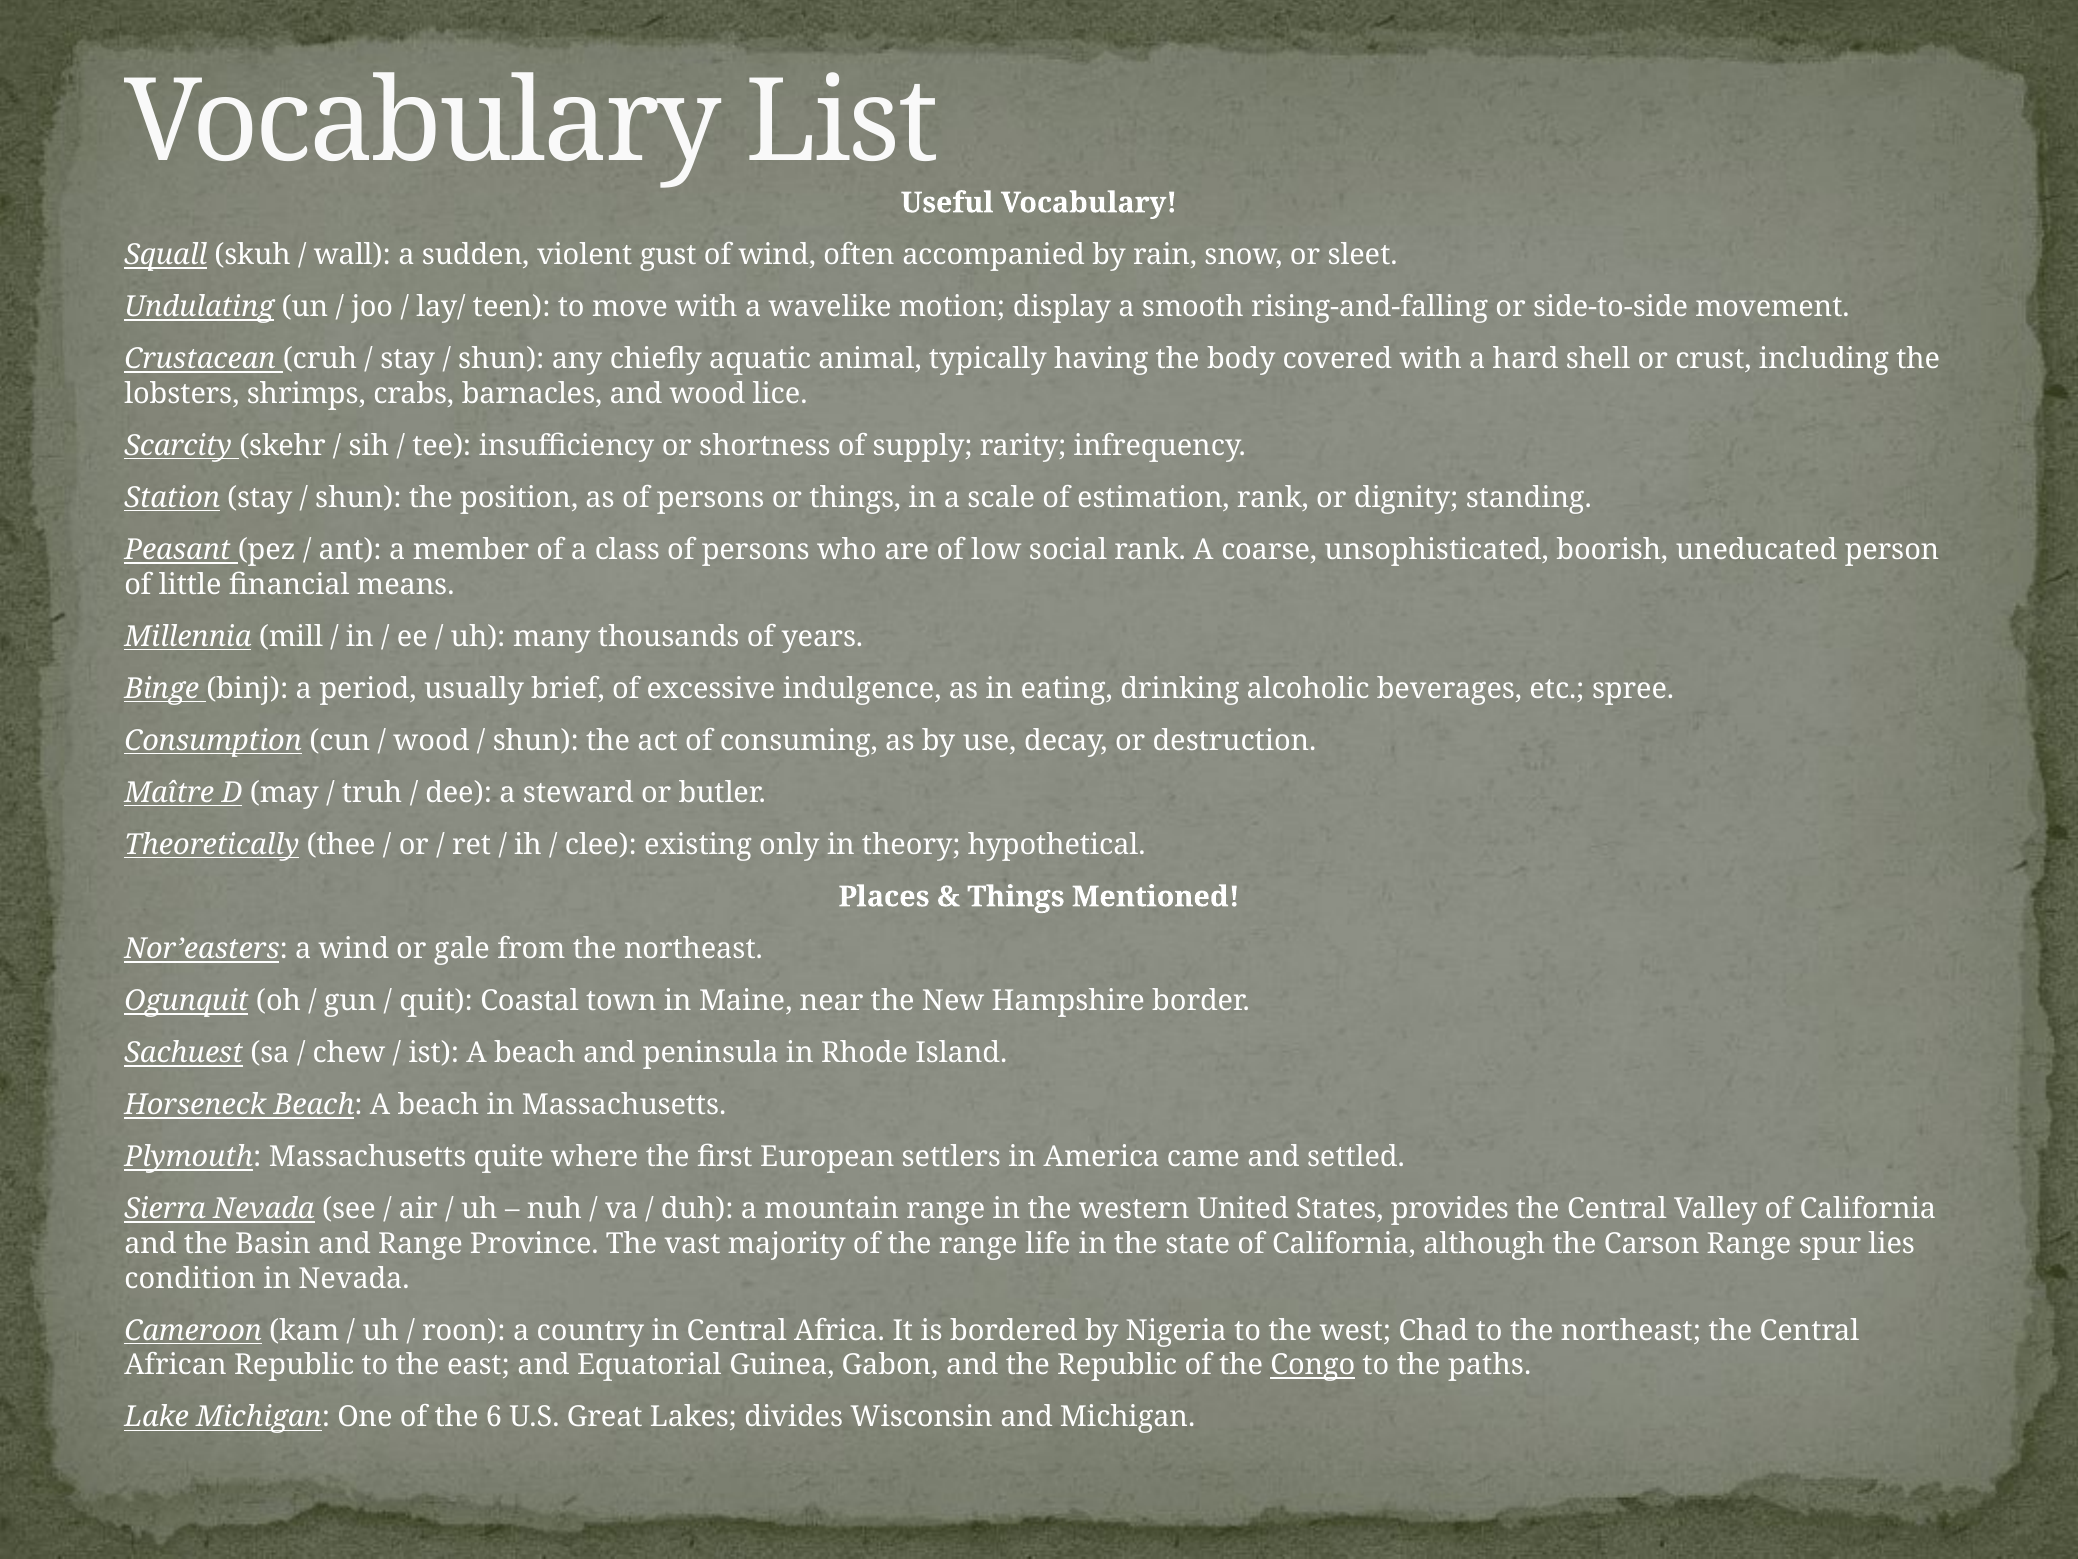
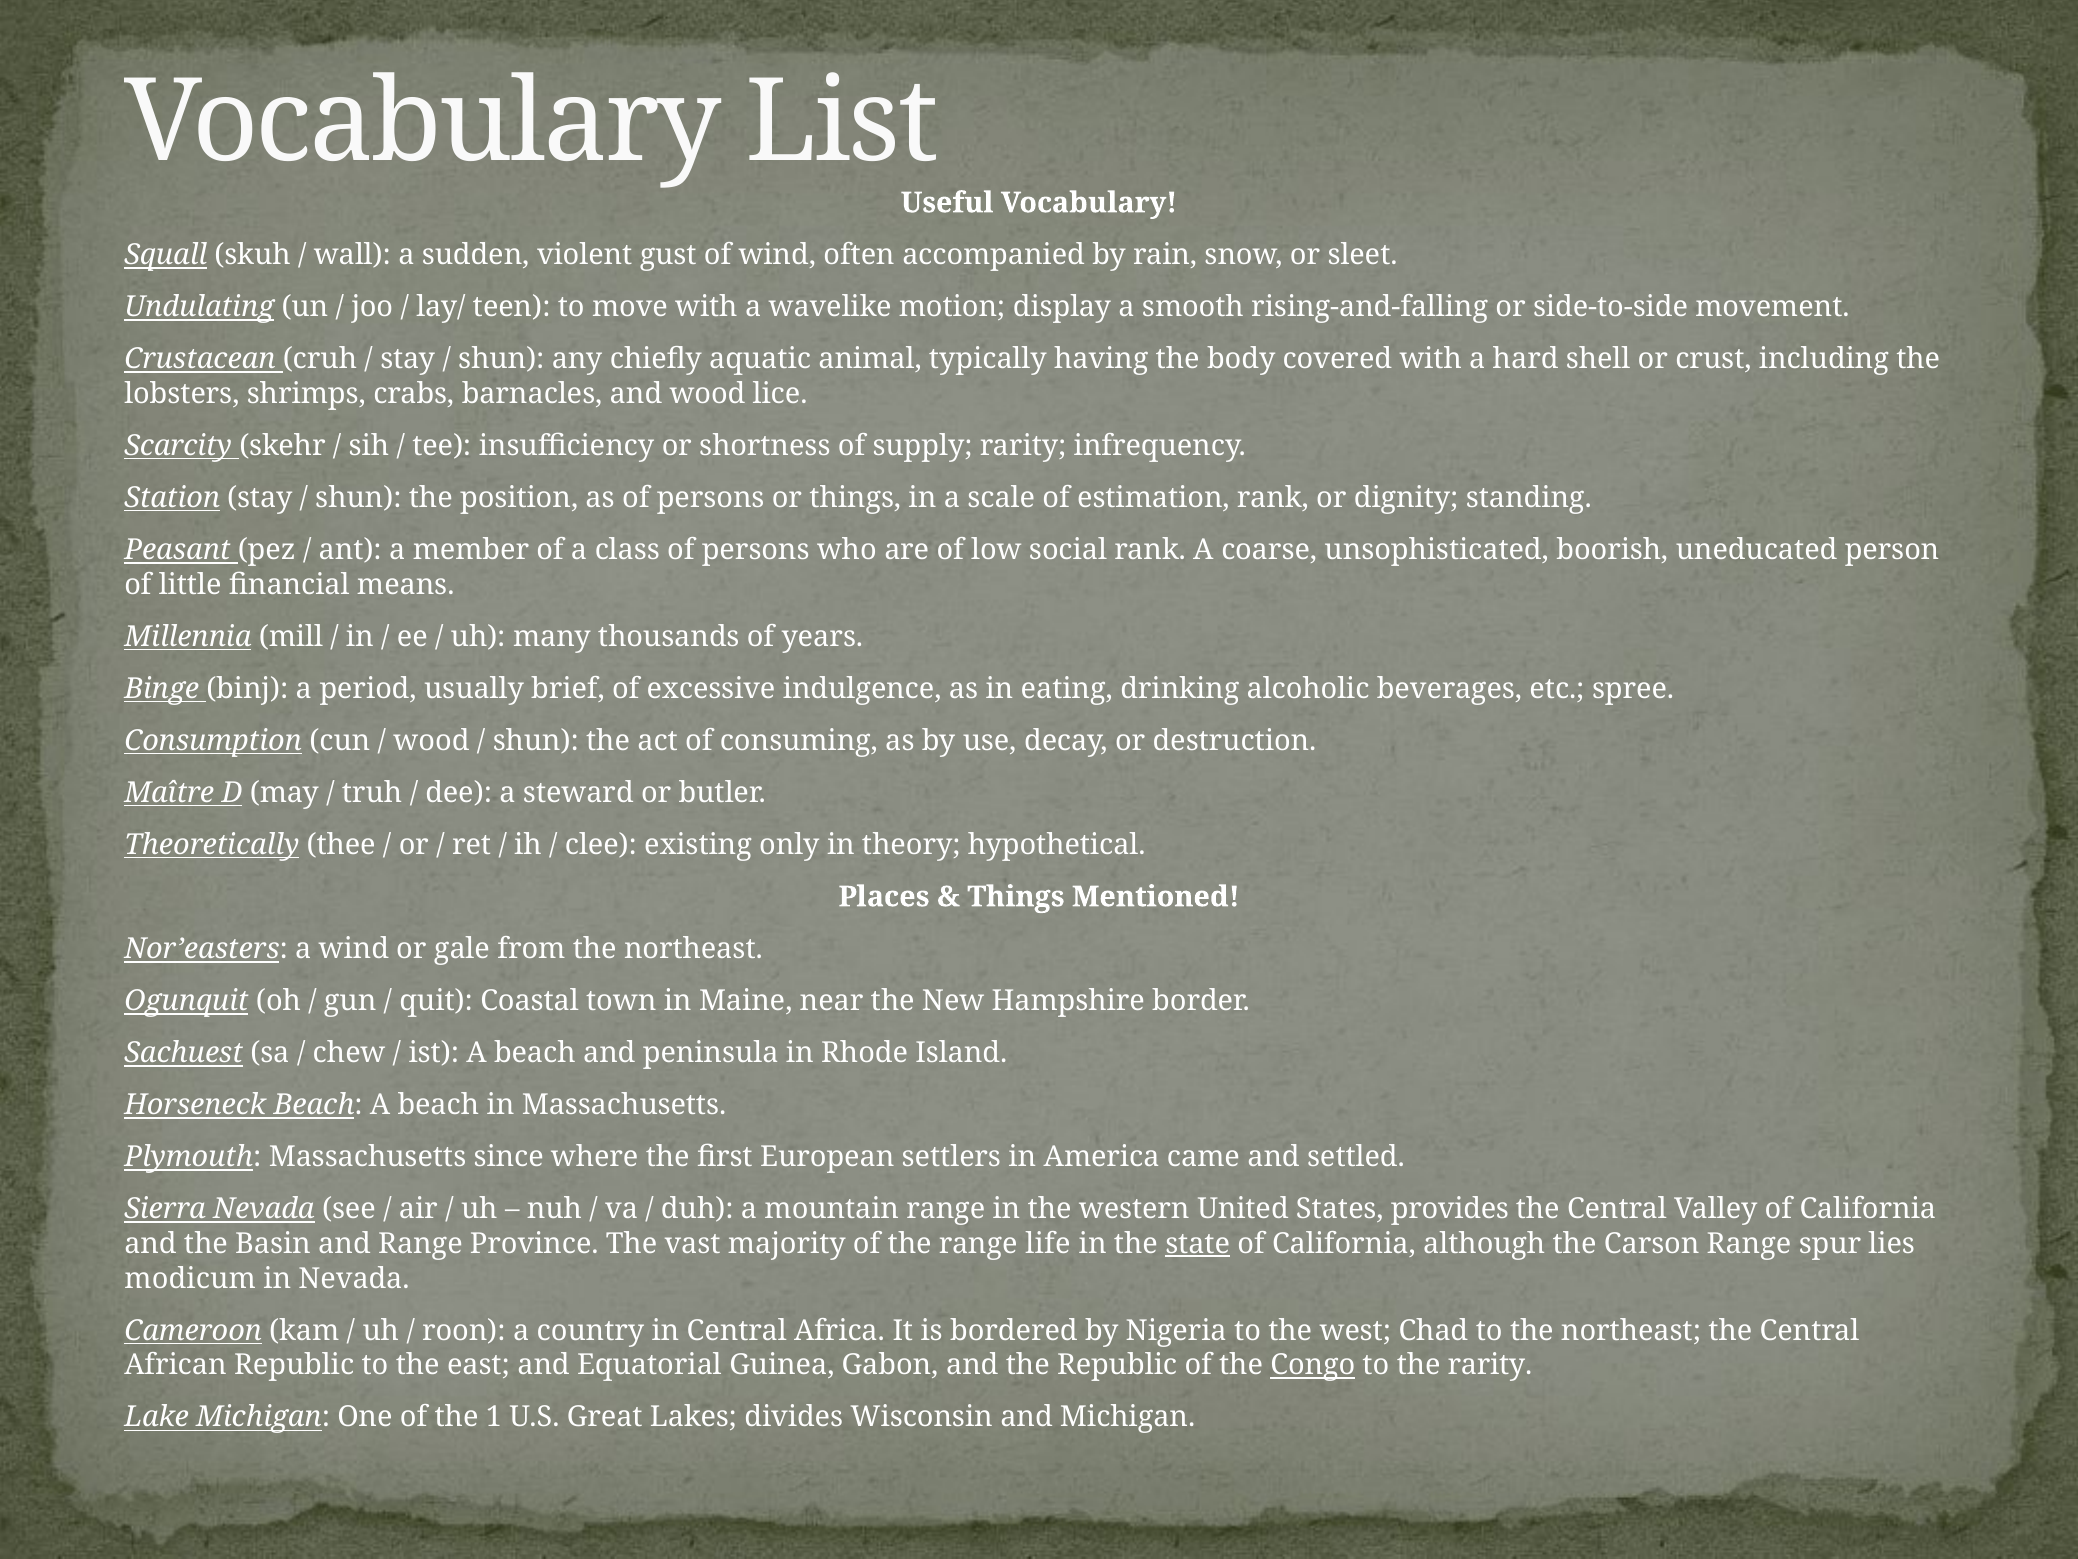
quite: quite -> since
state underline: none -> present
condition: condition -> modicum
the paths: paths -> rarity
6: 6 -> 1
